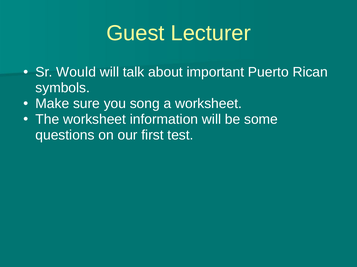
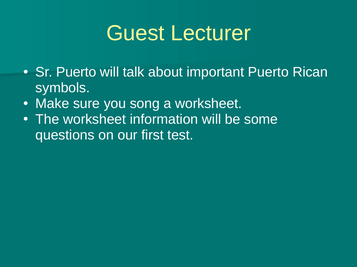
Sr Would: Would -> Puerto
